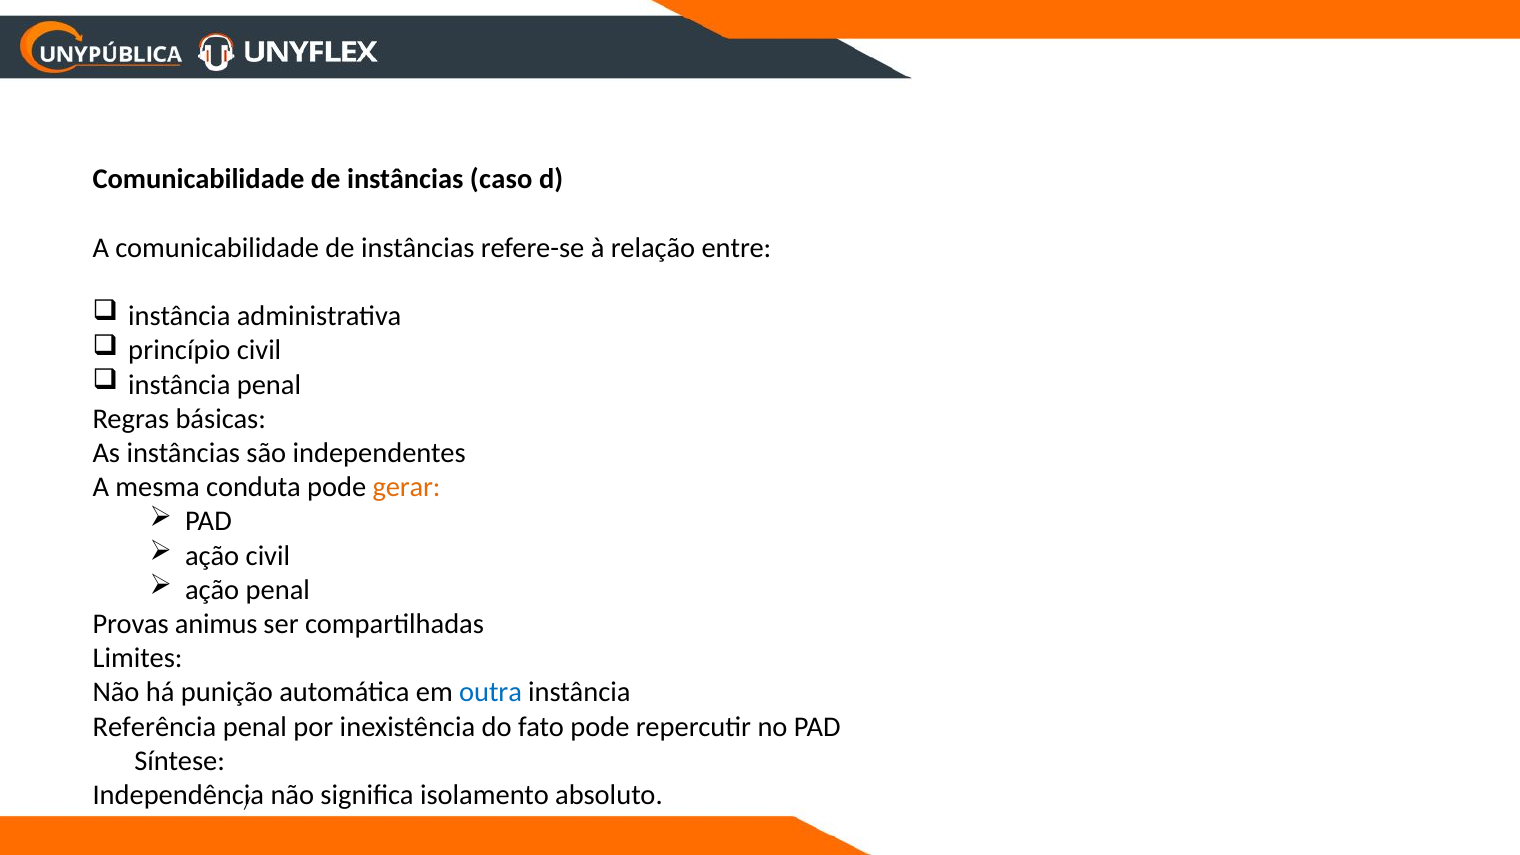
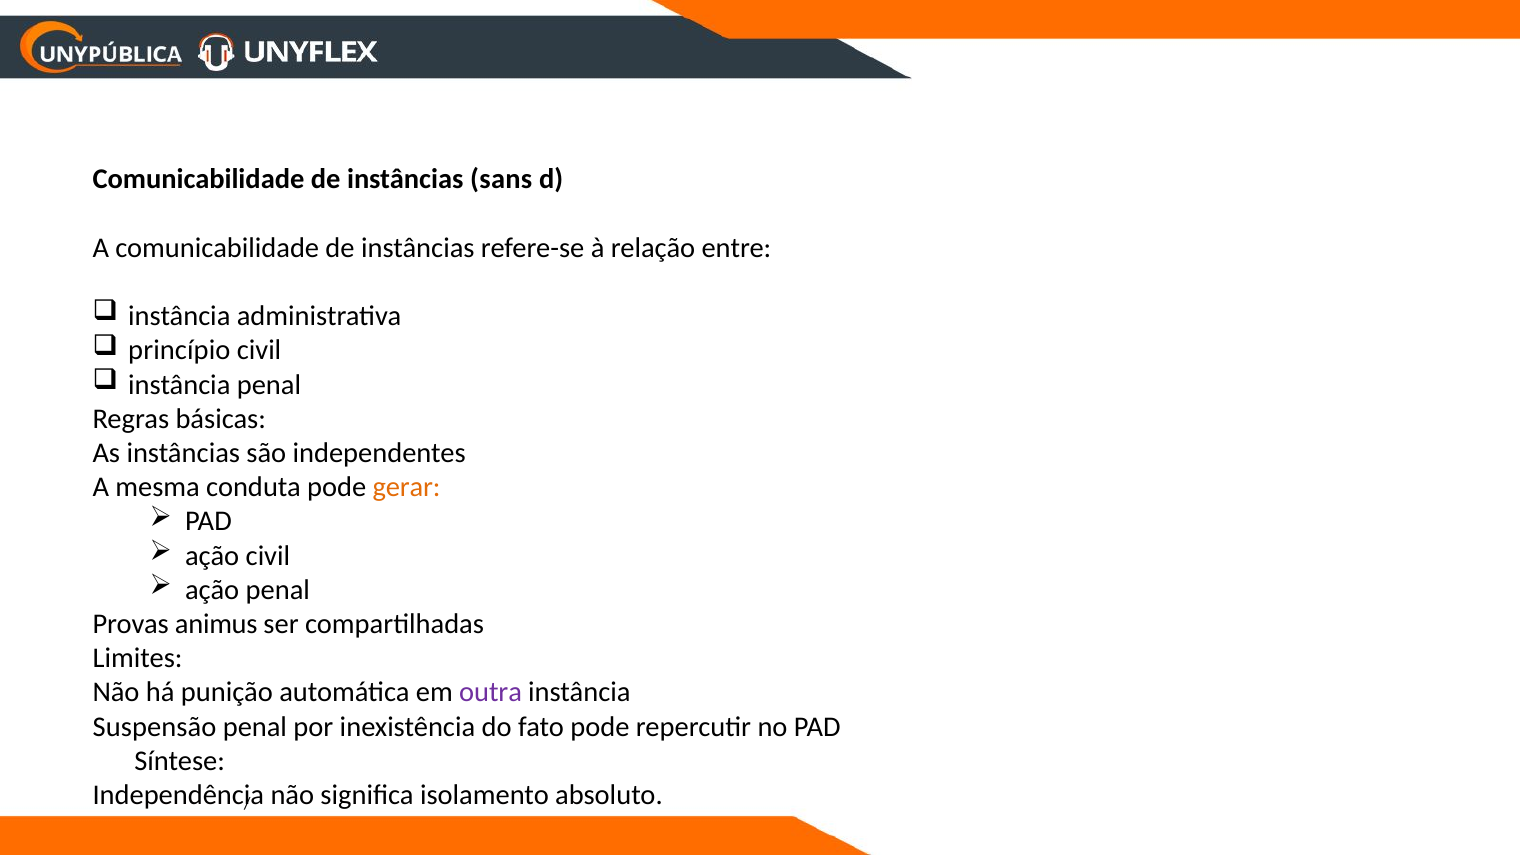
caso: caso -> sans
outra colour: blue -> purple
Referência: Referência -> Suspensão
